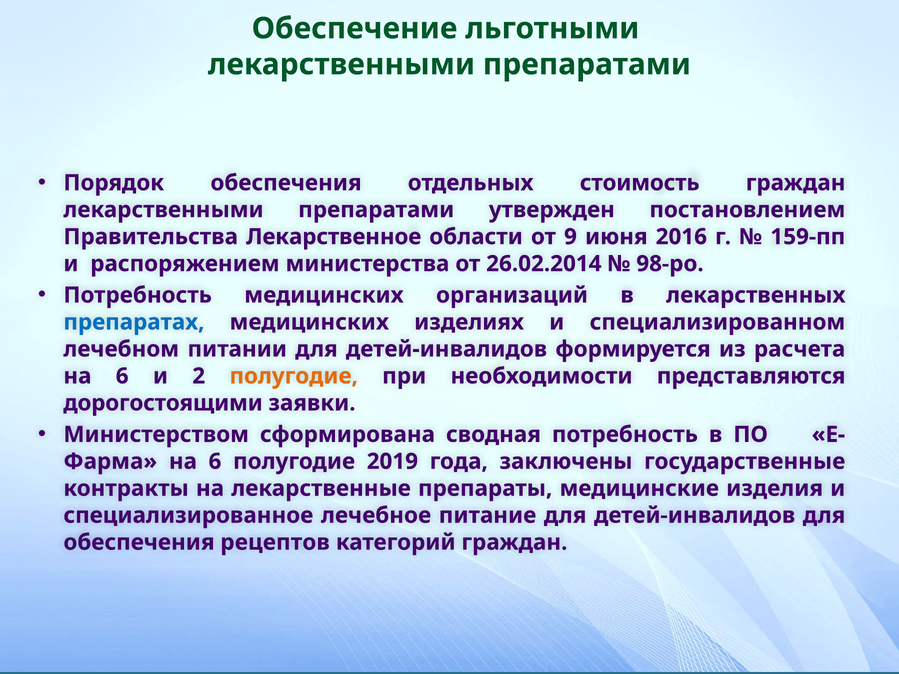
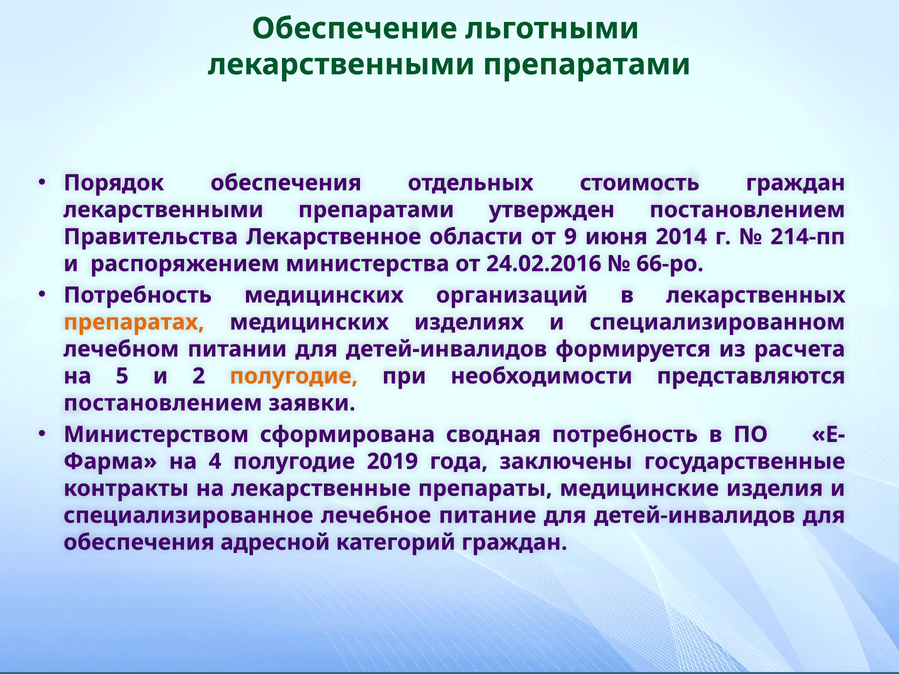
2016: 2016 -> 2014
159-пп: 159-пп -> 214-пп
26.02.2014: 26.02.2014 -> 24.02.2016
98-ро: 98-ро -> 66-ро
препаратах colour: blue -> orange
6 at (122, 376): 6 -> 5
дорогостоящими at (163, 403): дорогостоящими -> постановлением
6 at (215, 462): 6 -> 4
рецептов: рецептов -> адресной
